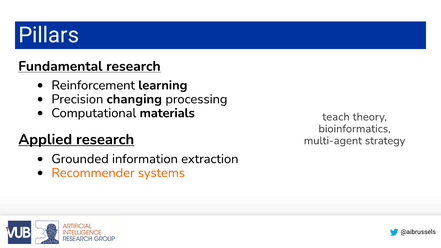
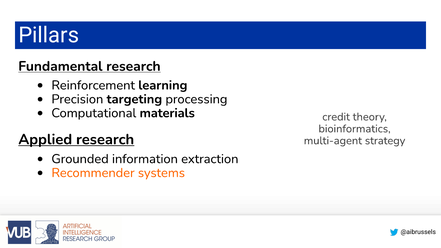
changing: changing -> targeting
teach: teach -> credit
